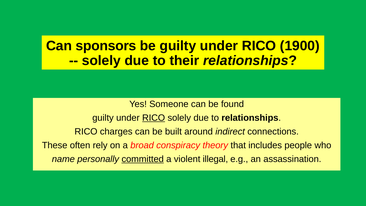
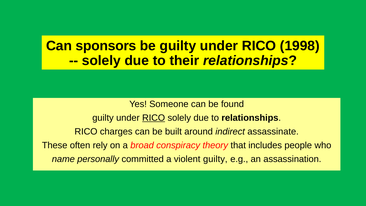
1900: 1900 -> 1998
connections: connections -> assassinate
committed underline: present -> none
violent illegal: illegal -> guilty
